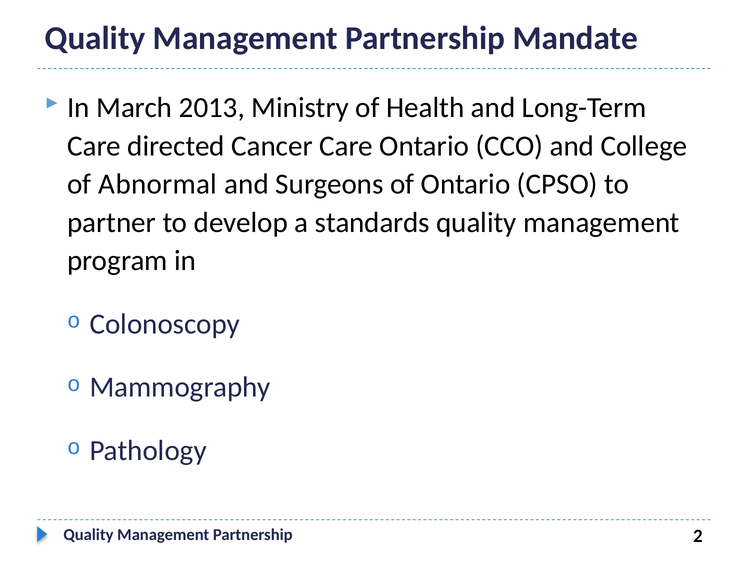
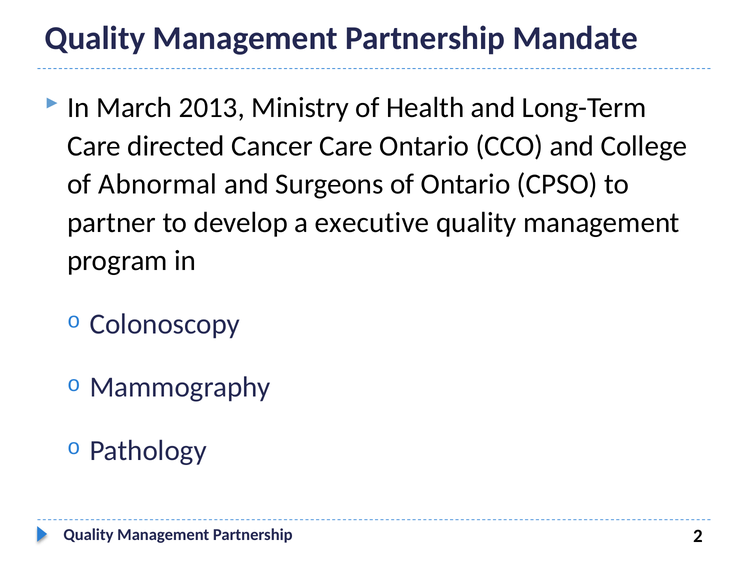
standards: standards -> executive
